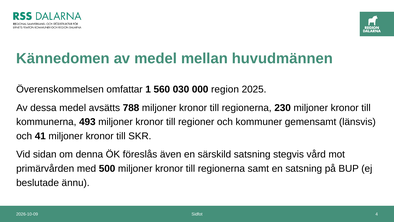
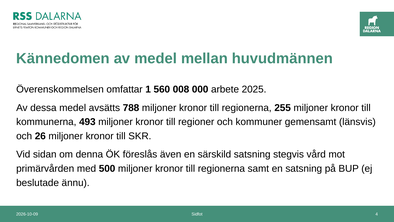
030: 030 -> 008
region: region -> arbete
230: 230 -> 255
41: 41 -> 26
